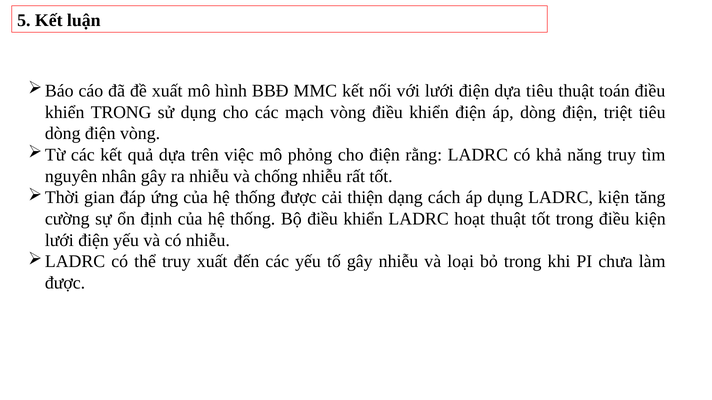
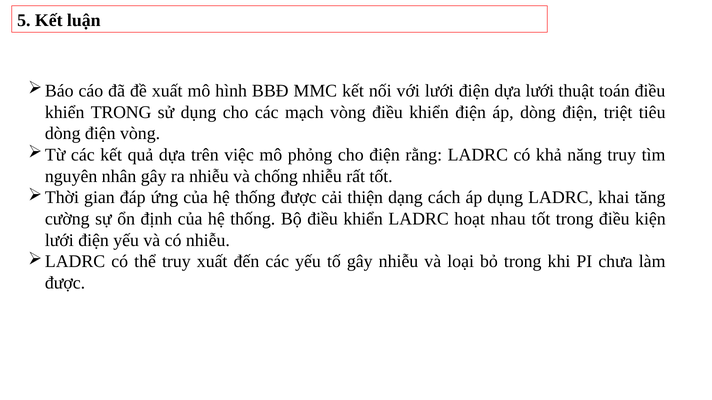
dựa tiêu: tiêu -> lưới
LADRC kiện: kiện -> khai
hoạt thuật: thuật -> nhau
